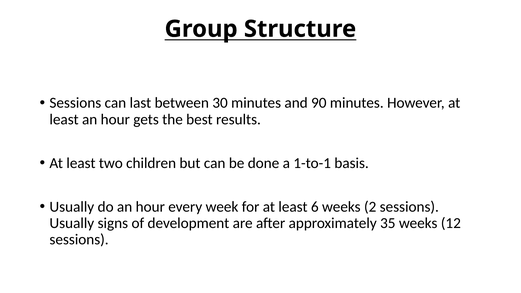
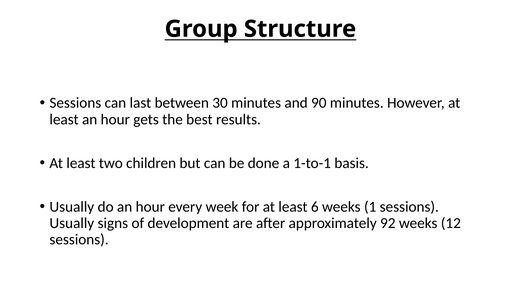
2: 2 -> 1
35: 35 -> 92
